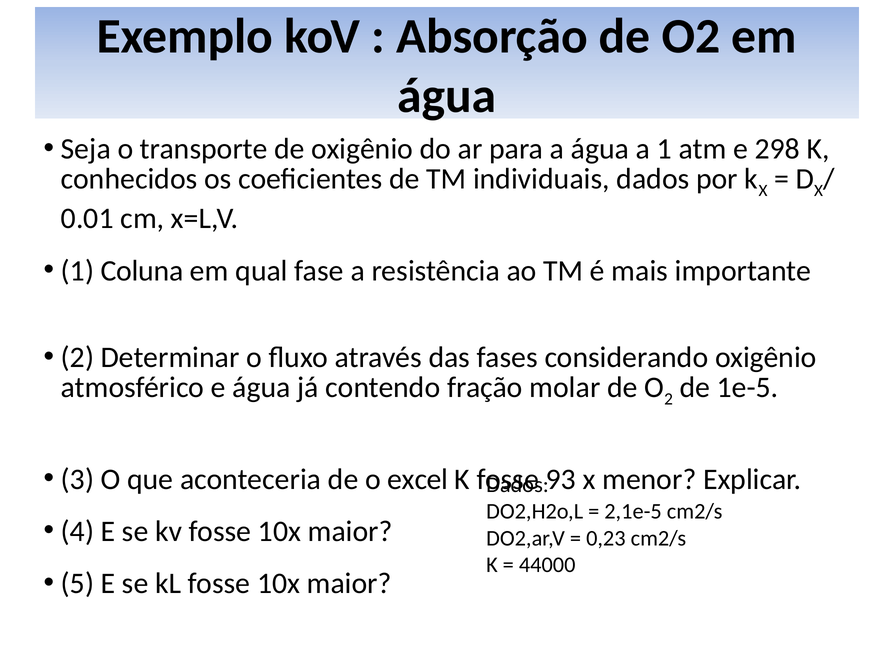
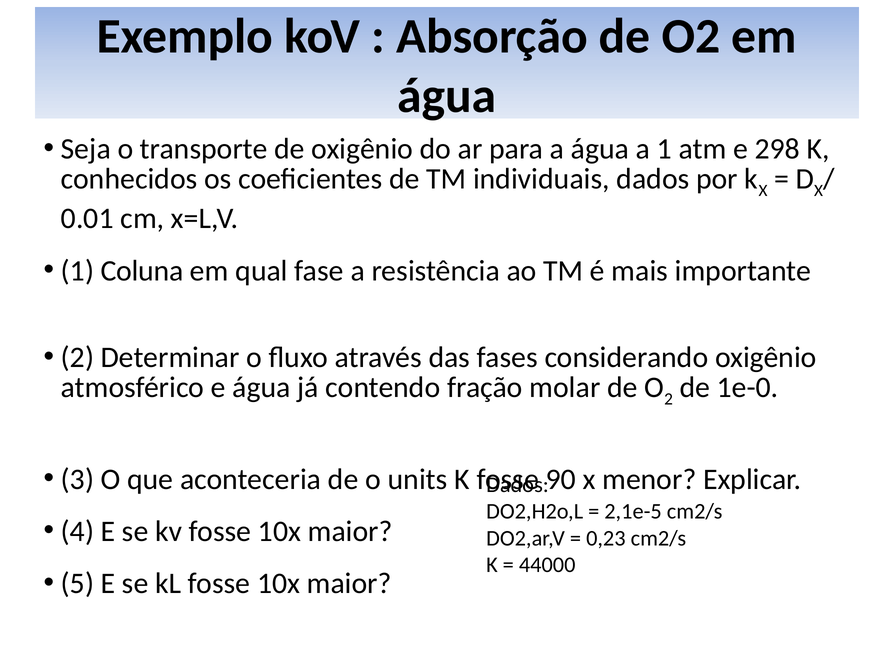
1e-5: 1e-5 -> 1e-0
excel: excel -> units
93: 93 -> 90
